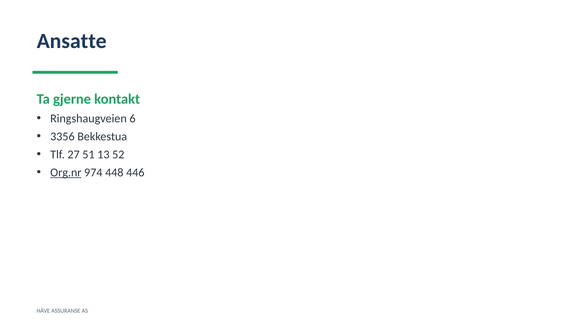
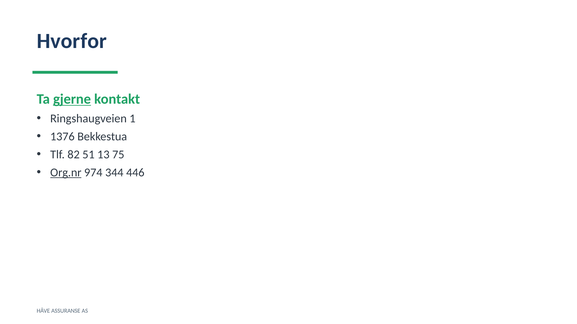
Ansatte: Ansatte -> Hvorfor
gjerne underline: none -> present
6: 6 -> 1
3356: 3356 -> 1376
27: 27 -> 82
52: 52 -> 75
448: 448 -> 344
